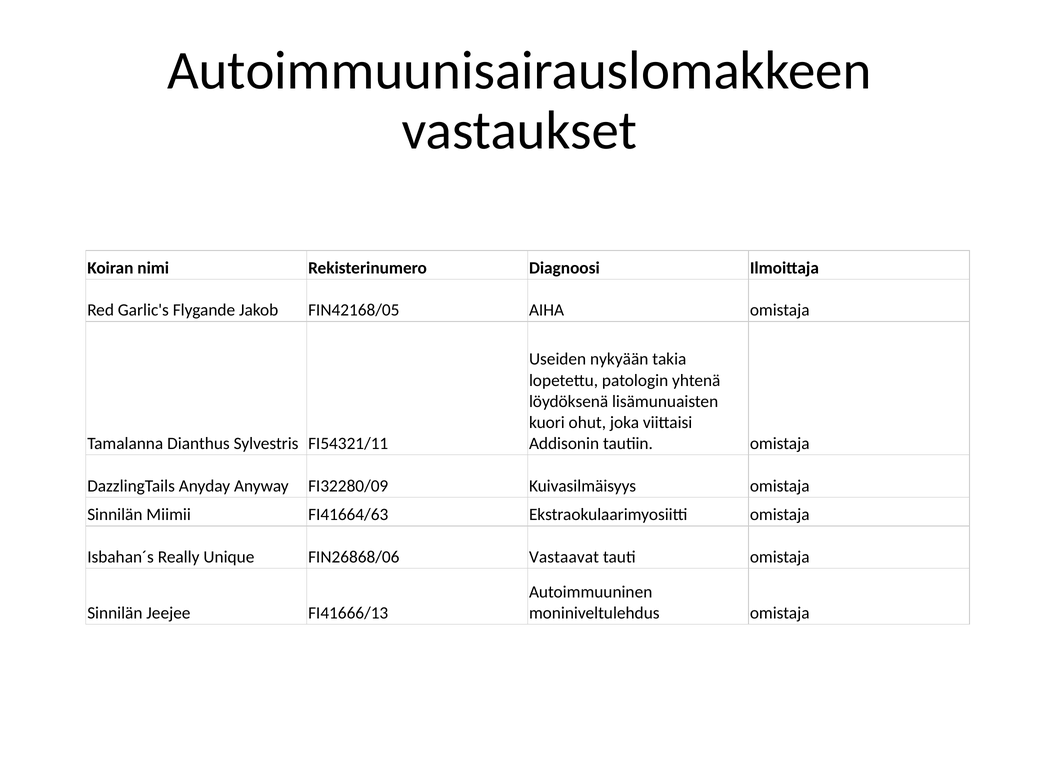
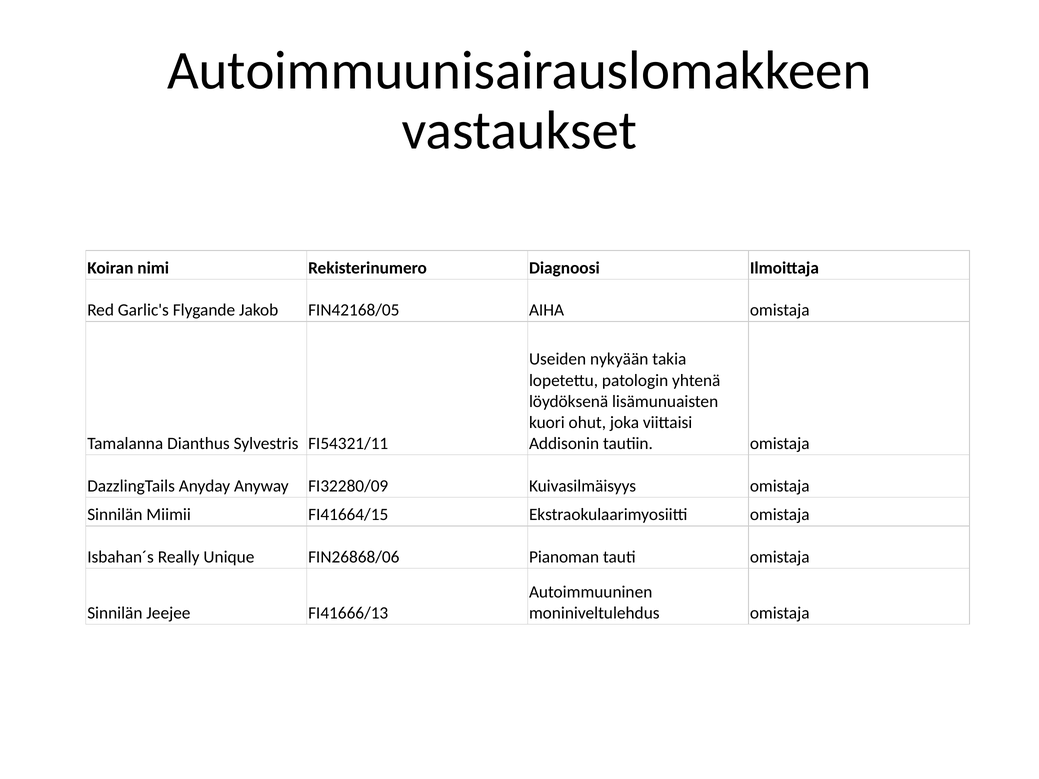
FI41664/63: FI41664/63 -> FI41664/15
Vastaavat: Vastaavat -> Pianoman
